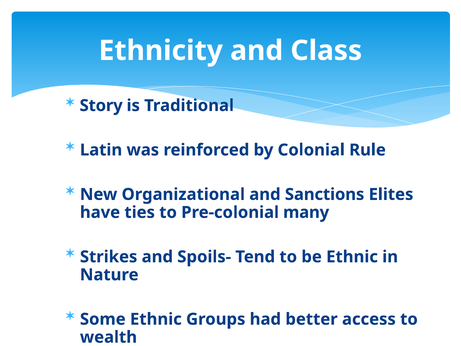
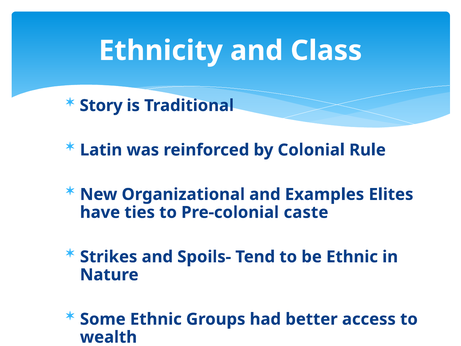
Sanctions: Sanctions -> Examples
many: many -> caste
